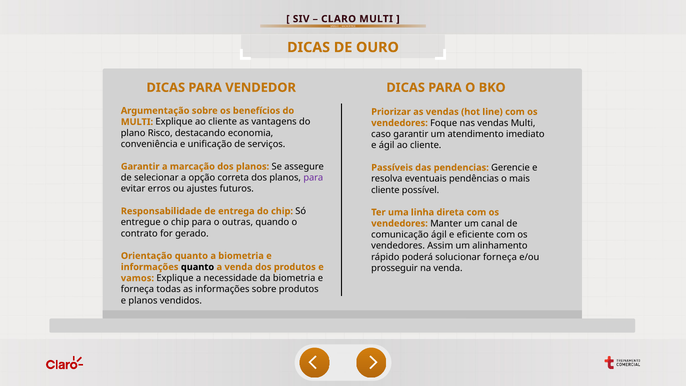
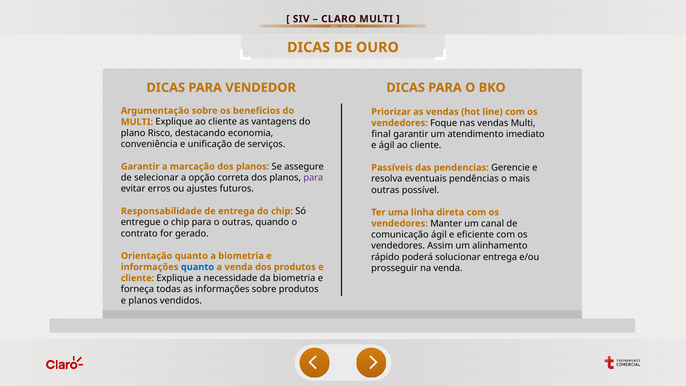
caso: caso -> final
cliente at (385, 190): cliente -> outras
solucionar forneça: forneça -> entrega
quanto at (198, 267) colour: black -> blue
vamos at (137, 278): vamos -> cliente
